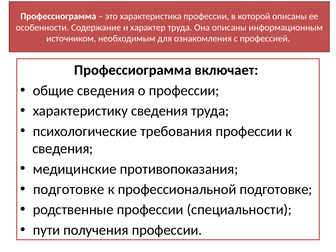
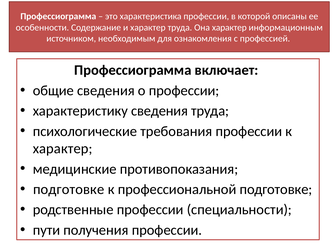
Она описаны: описаны -> характер
сведения at (63, 149): сведения -> характер
